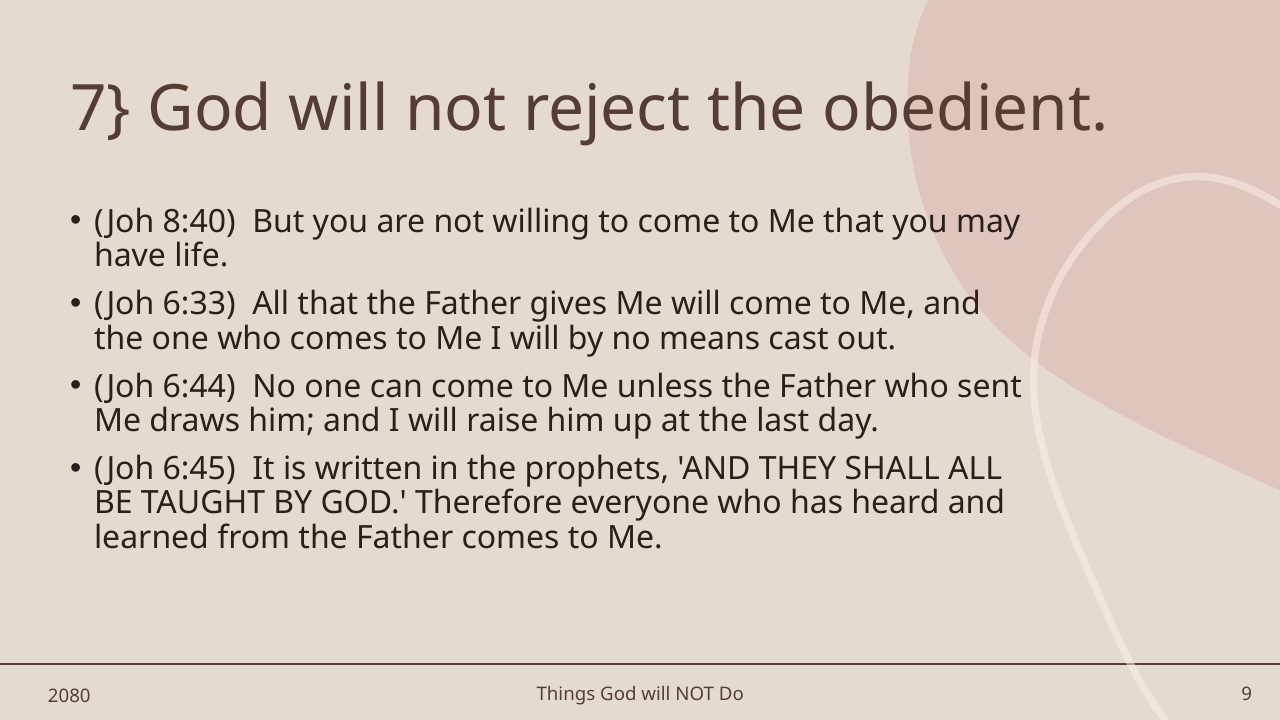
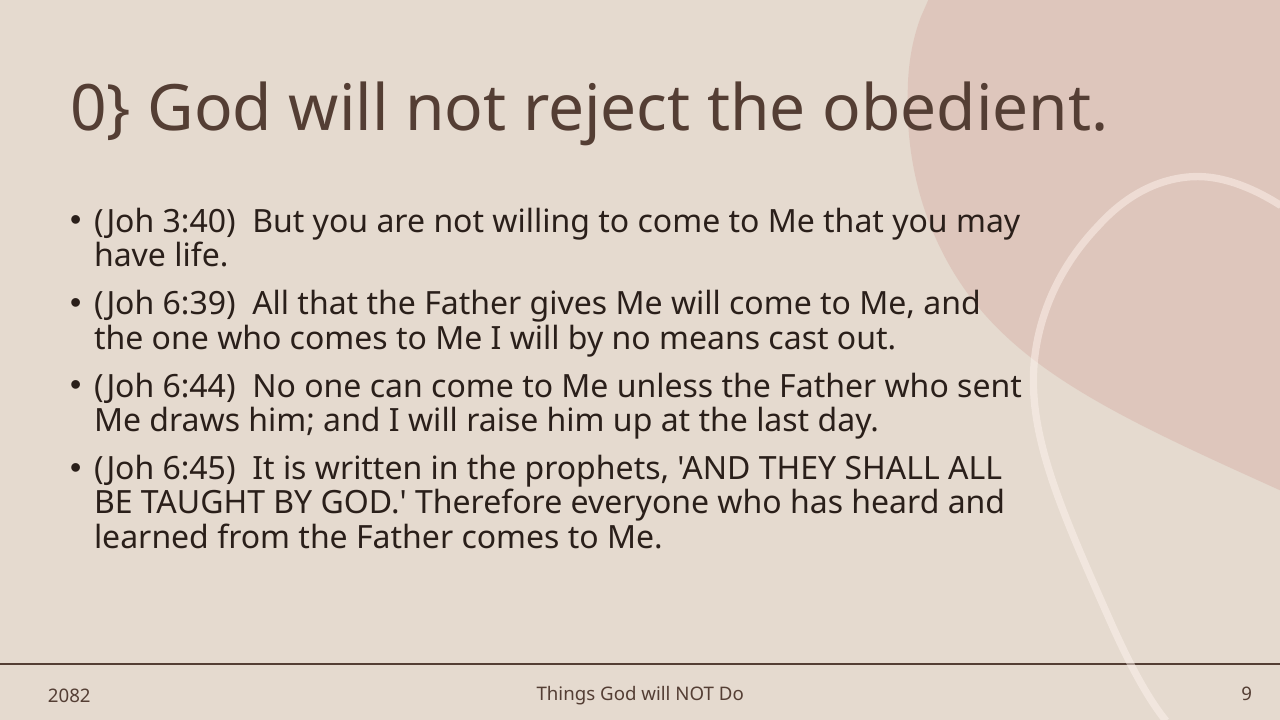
7: 7 -> 0
8:40: 8:40 -> 3:40
6:33: 6:33 -> 6:39
2080: 2080 -> 2082
